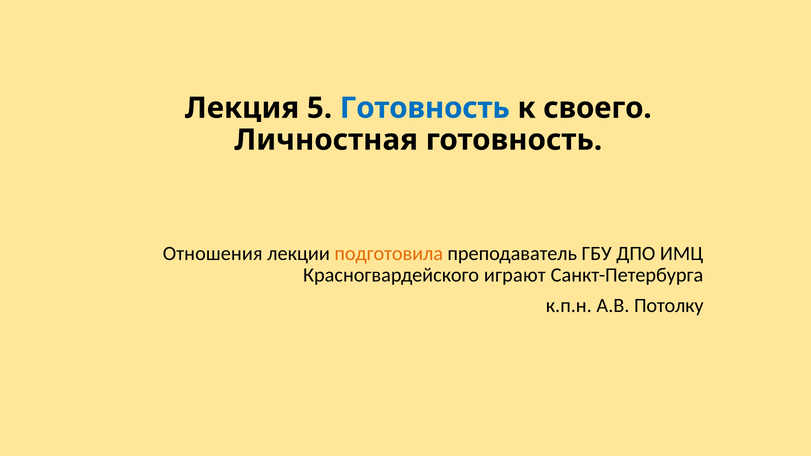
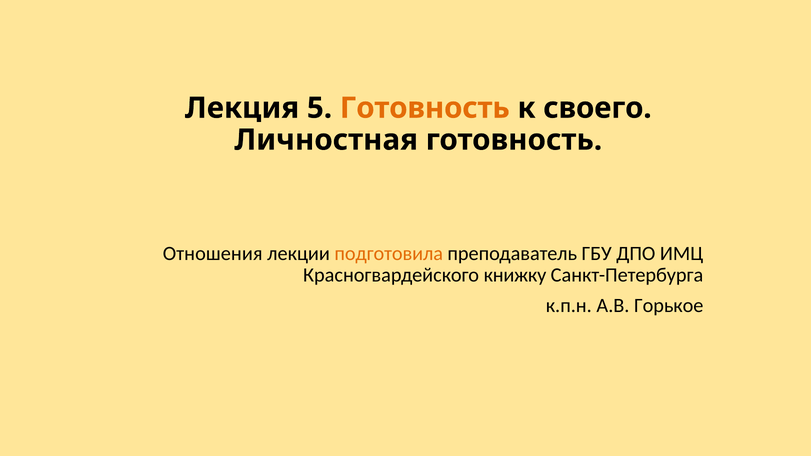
Готовность at (425, 108) colour: blue -> orange
играют: играют -> книжку
Потолку: Потолку -> Горькое
